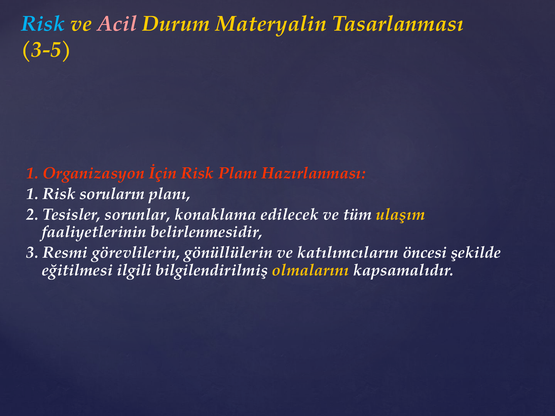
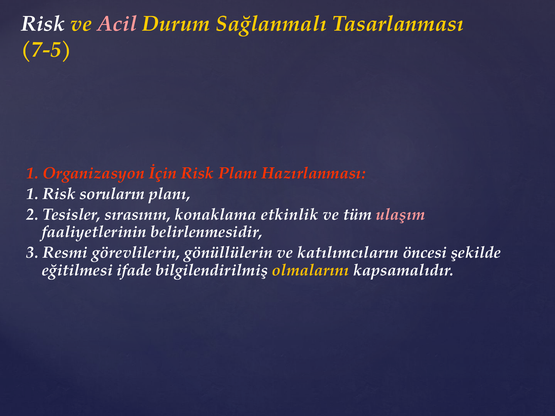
Risk at (43, 24) colour: light blue -> white
Materyalin: Materyalin -> Sağlanmalı
3-5: 3-5 -> 7-5
sorunlar: sorunlar -> sırasının
edilecek: edilecek -> etkinlik
ulaşım colour: yellow -> pink
ilgili: ilgili -> ifade
